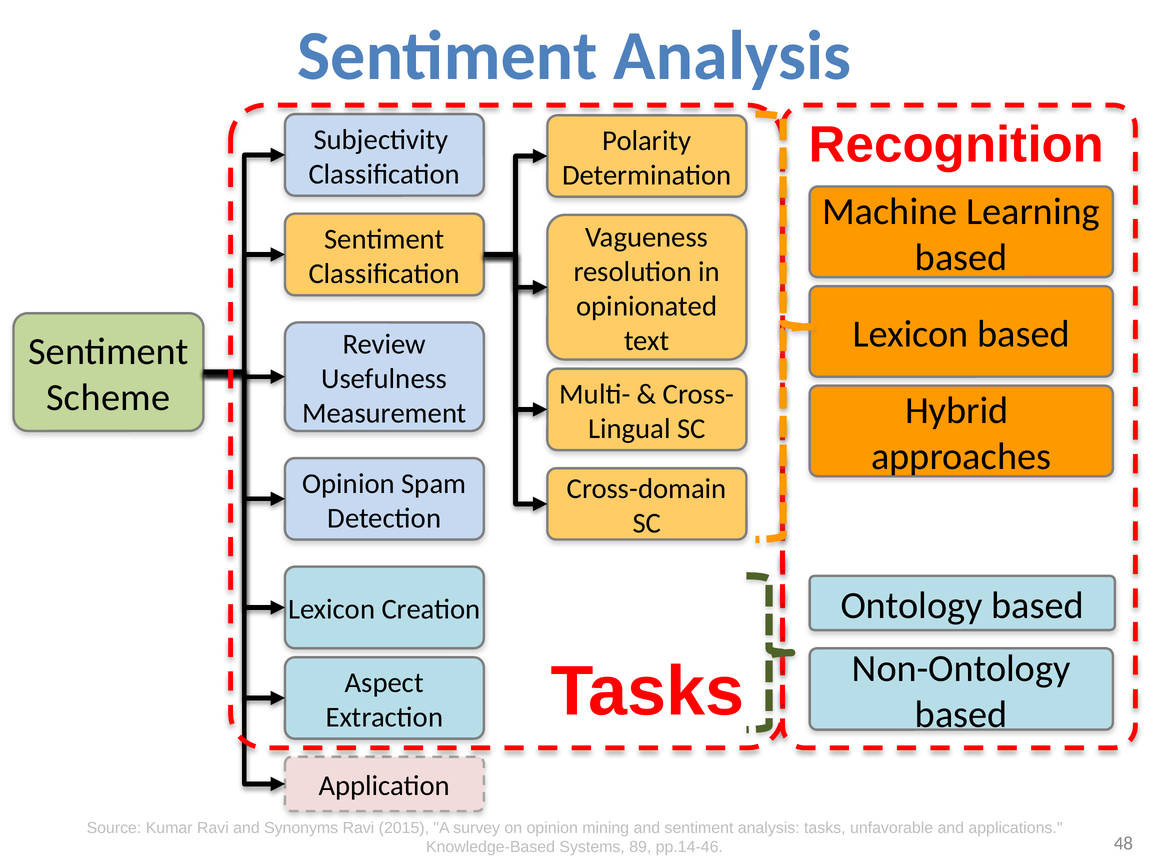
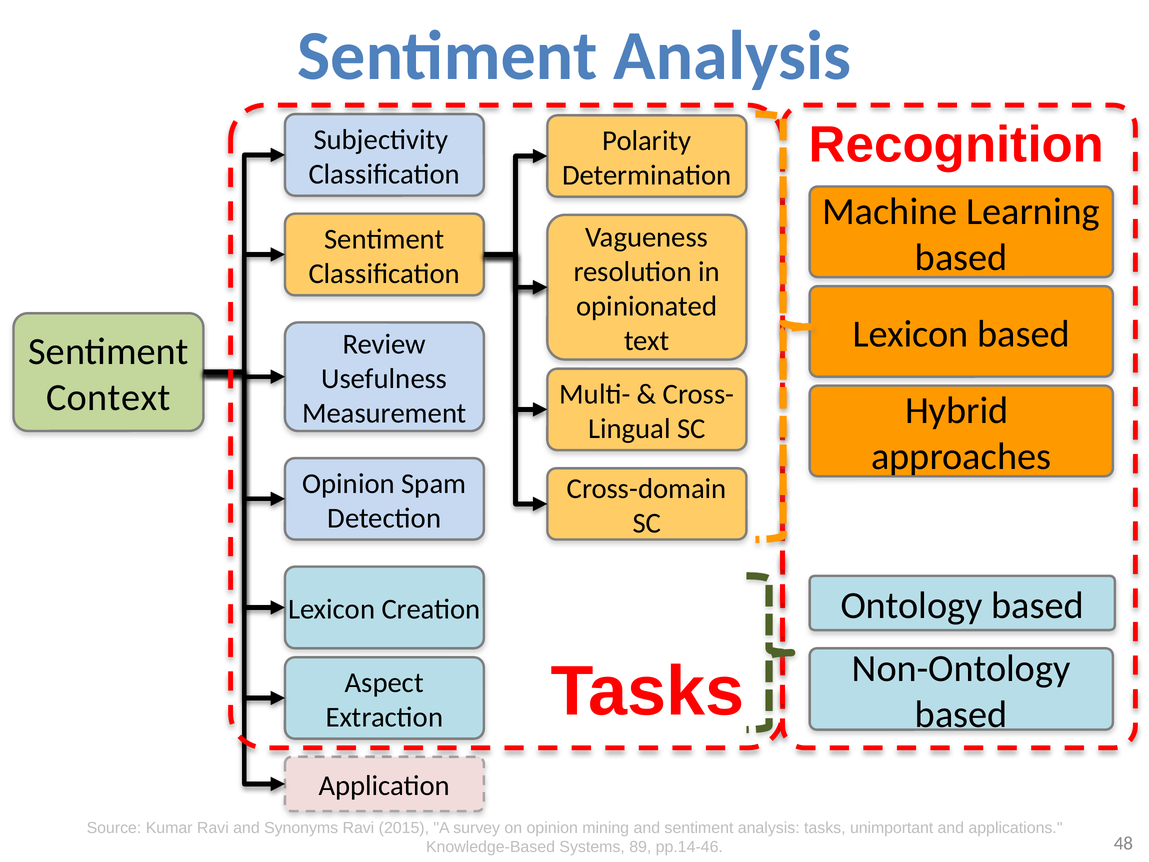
Scheme: Scheme -> Context
unfavorable: unfavorable -> unimportant
